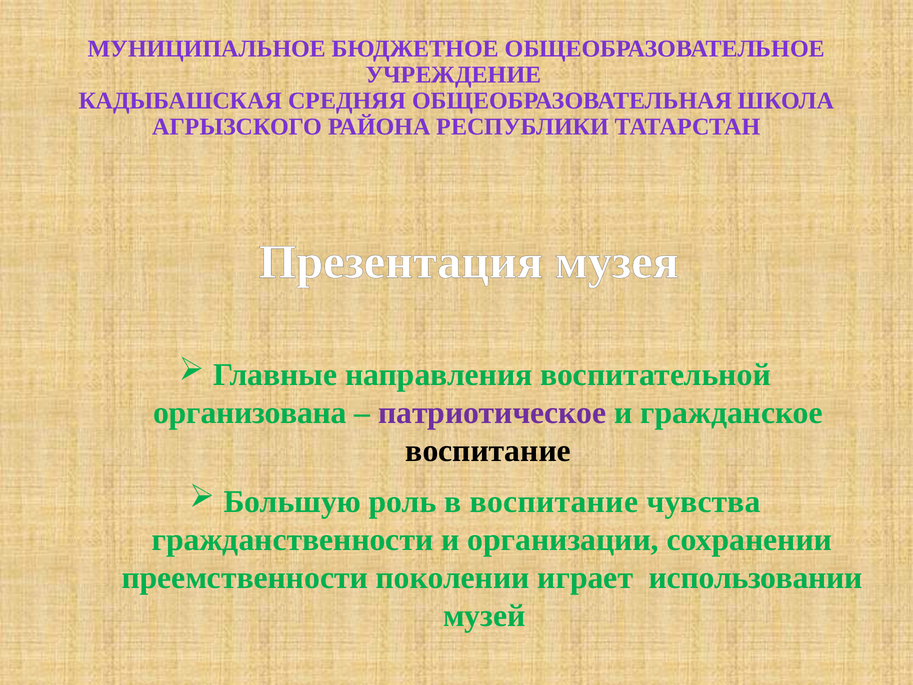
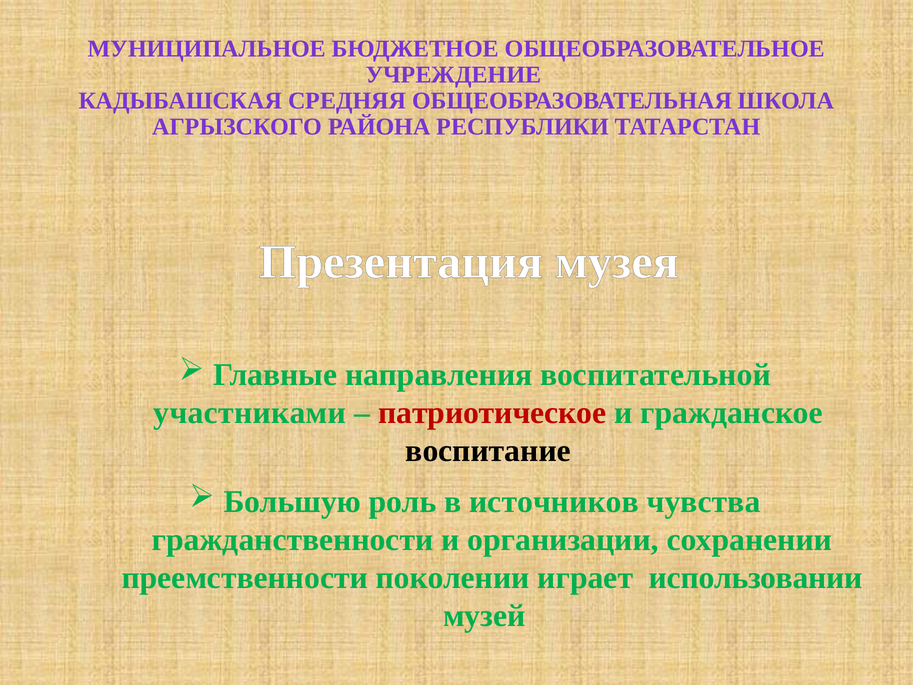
организована: организована -> участниками
патриотическое colour: purple -> red
в воспитание: воспитание -> источников
